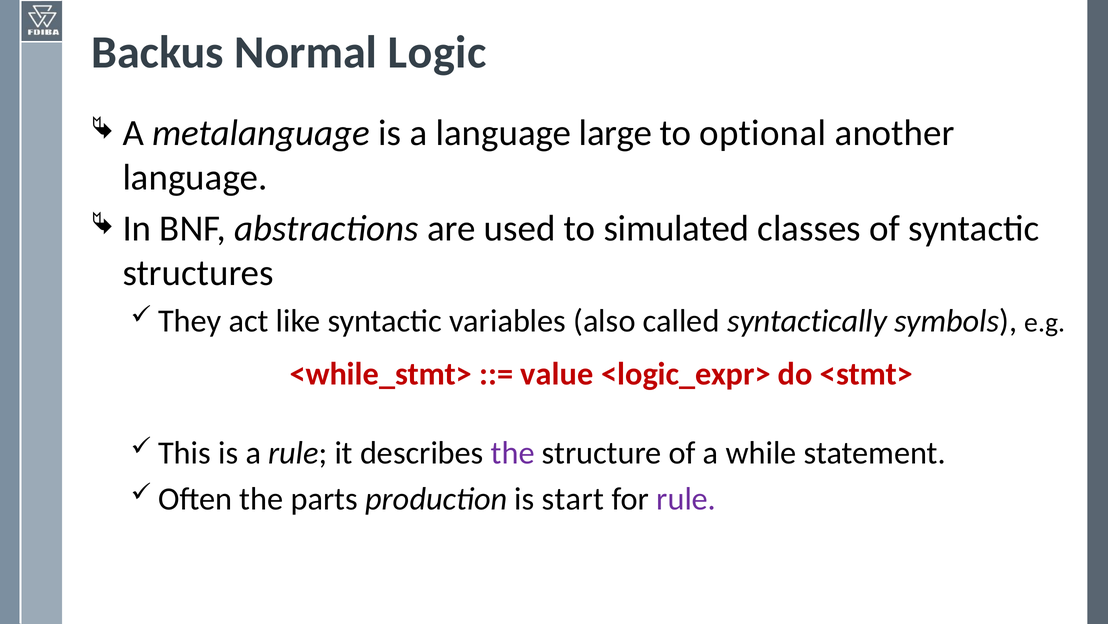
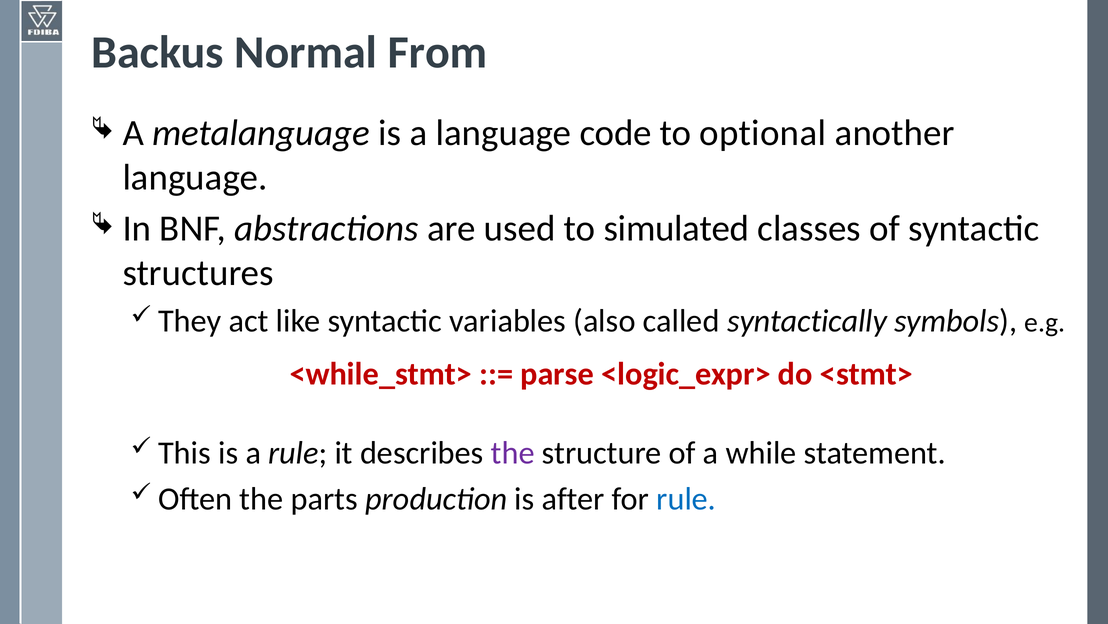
Logic: Logic -> From
large: large -> code
value: value -> parse
start: start -> after
rule at (686, 498) colour: purple -> blue
